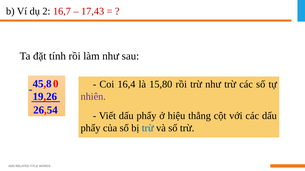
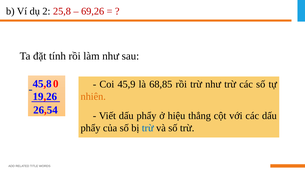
16,7: 16,7 -> 25,8
17,43: 17,43 -> 69,26
16,4: 16,4 -> 45,9
15,80: 15,80 -> 68,85
nhiên colour: purple -> orange
